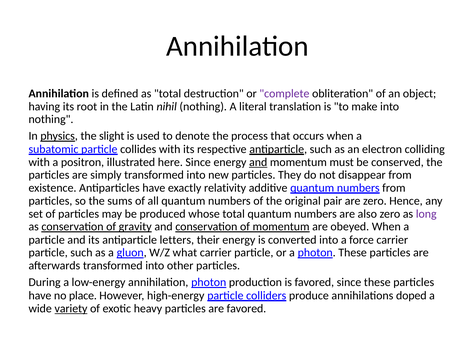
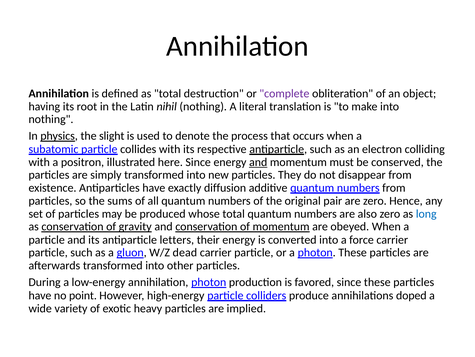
relativity: relativity -> diffusion
long colour: purple -> blue
what: what -> dead
place: place -> point
variety underline: present -> none
are favored: favored -> implied
